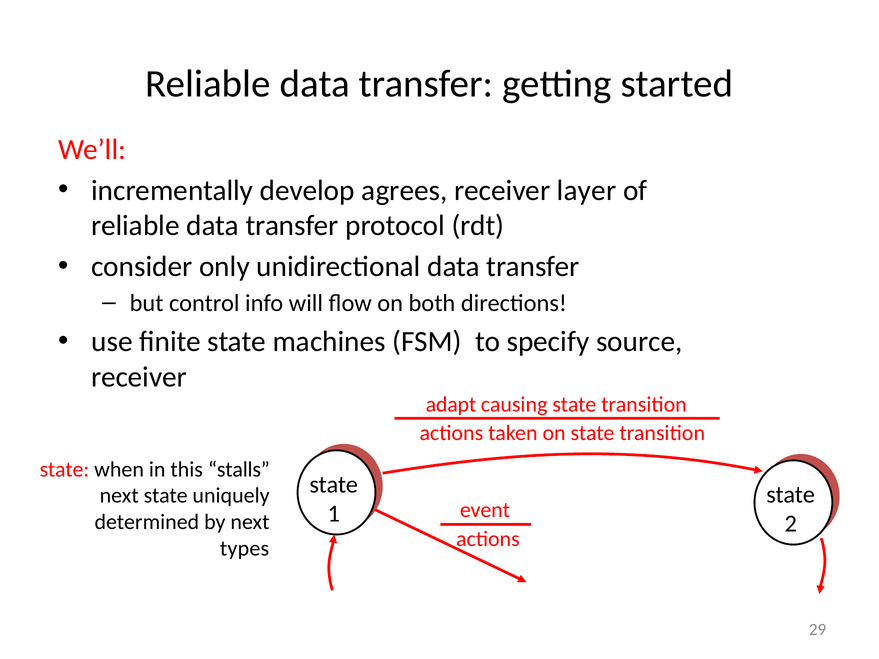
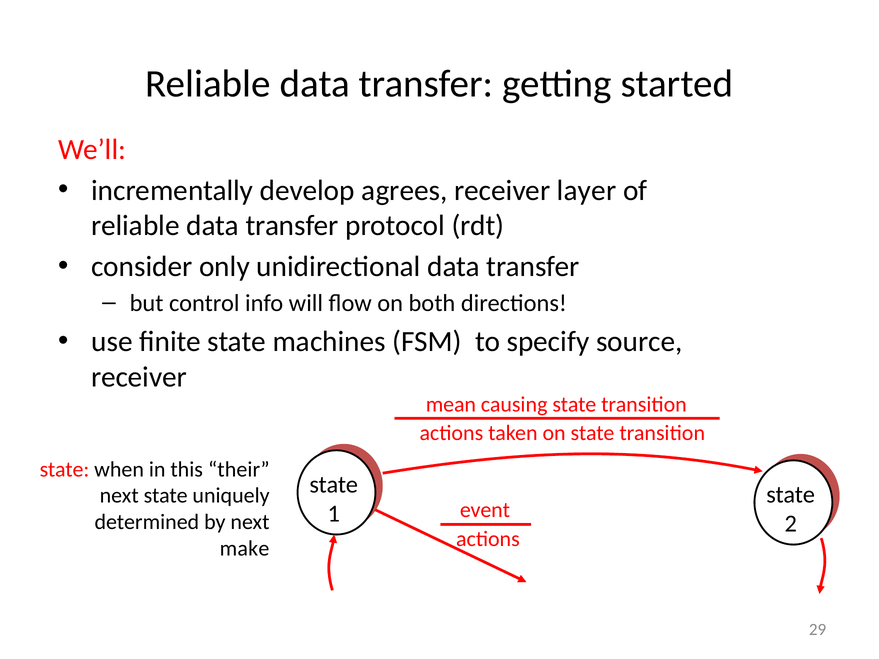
adapt: adapt -> mean
stalls: stalls -> their
types: types -> make
